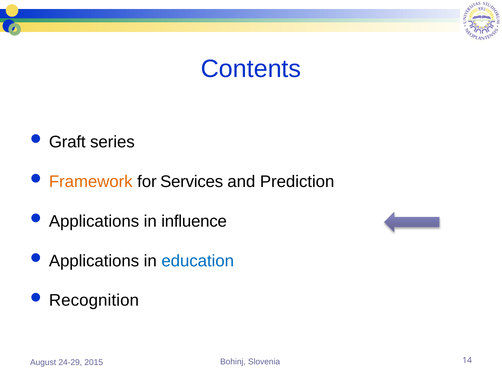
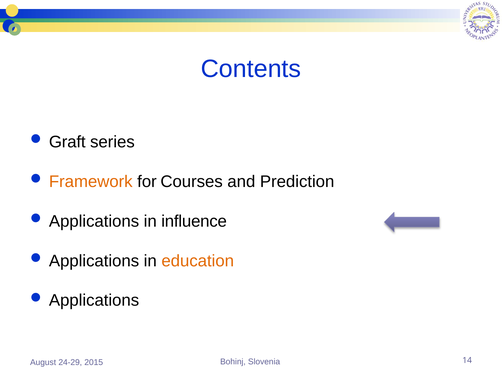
Services: Services -> Courses
education colour: blue -> orange
Recognition at (94, 300): Recognition -> Applications
